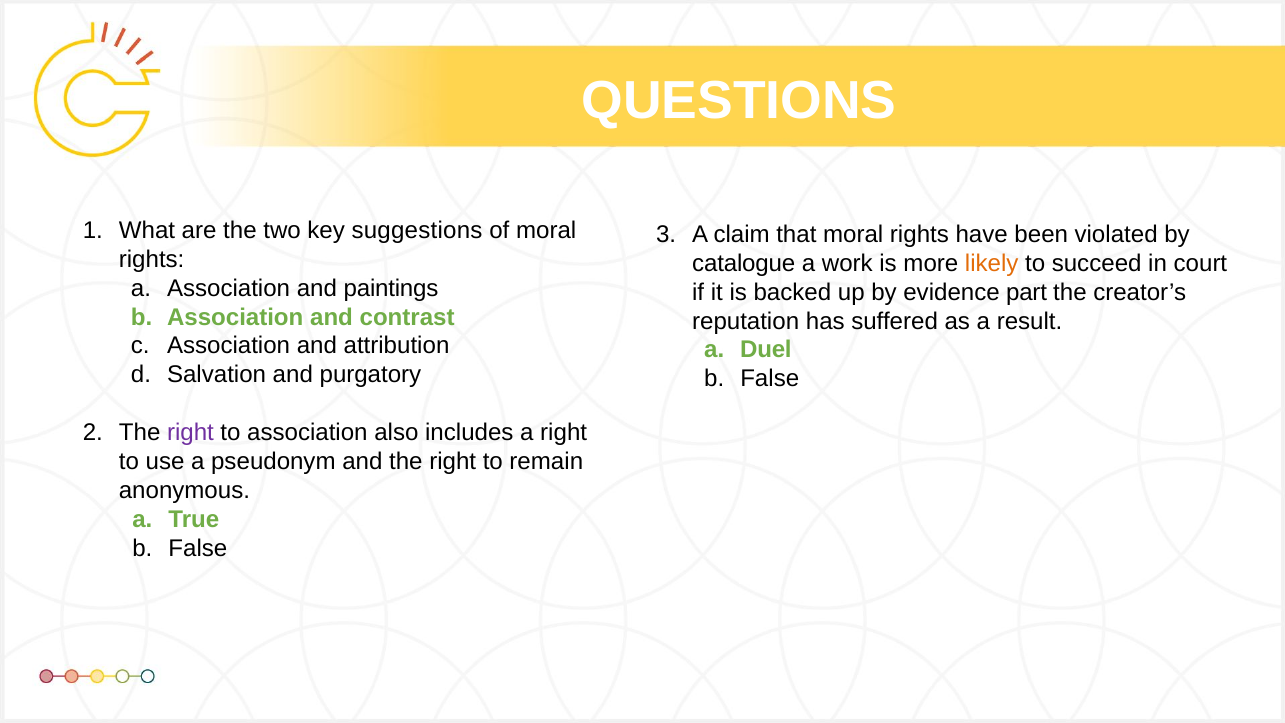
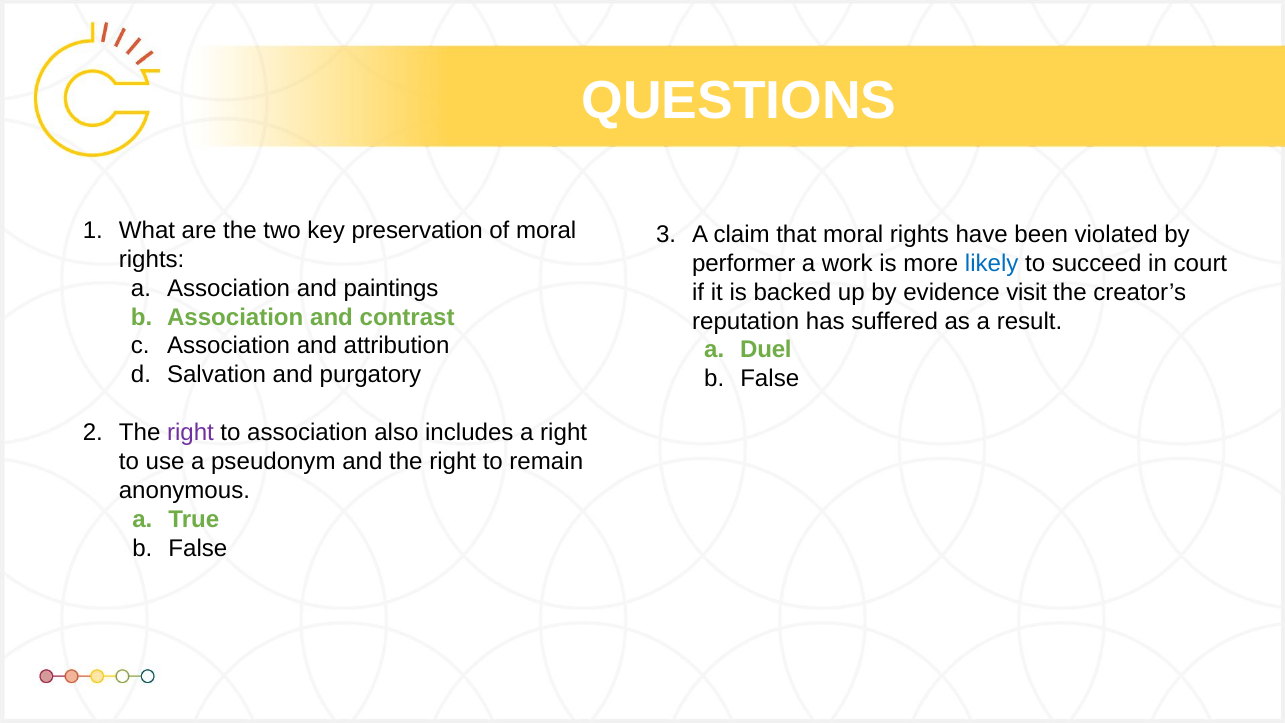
suggestions: suggestions -> preservation
catalogue: catalogue -> performer
likely colour: orange -> blue
part: part -> visit
